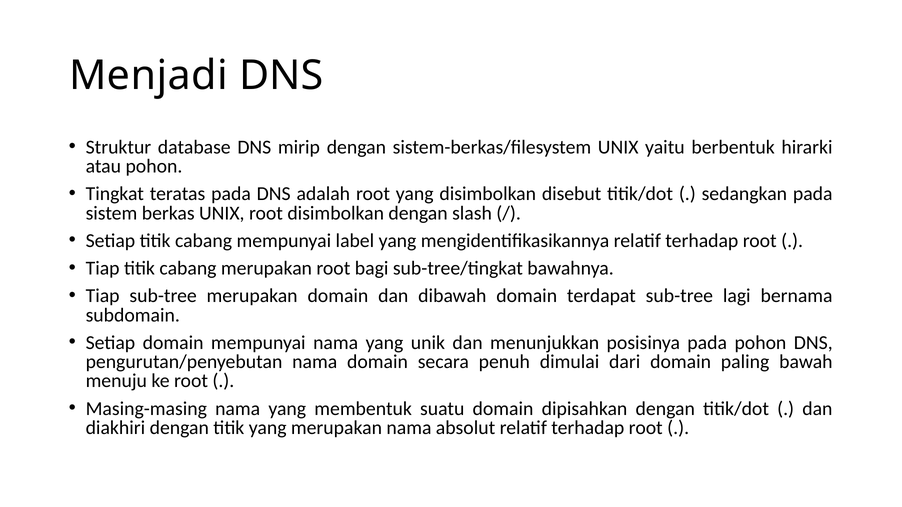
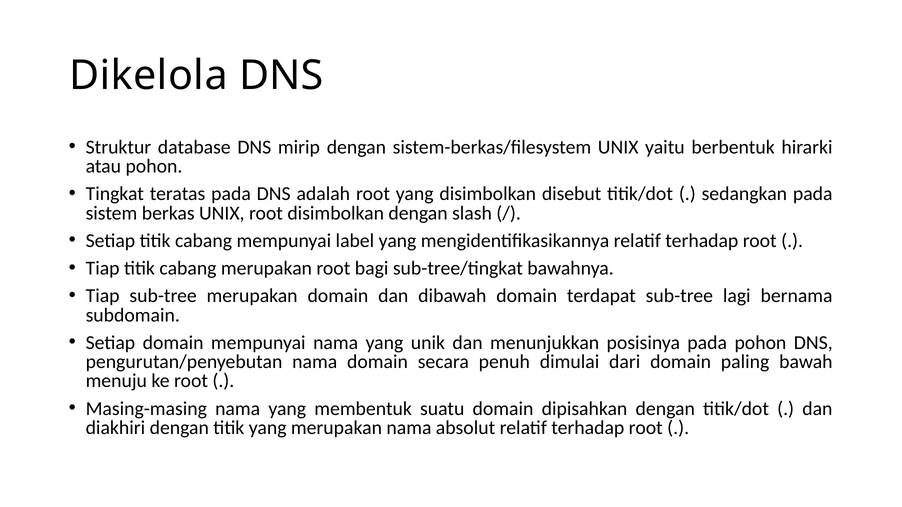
Menjadi: Menjadi -> Dikelola
